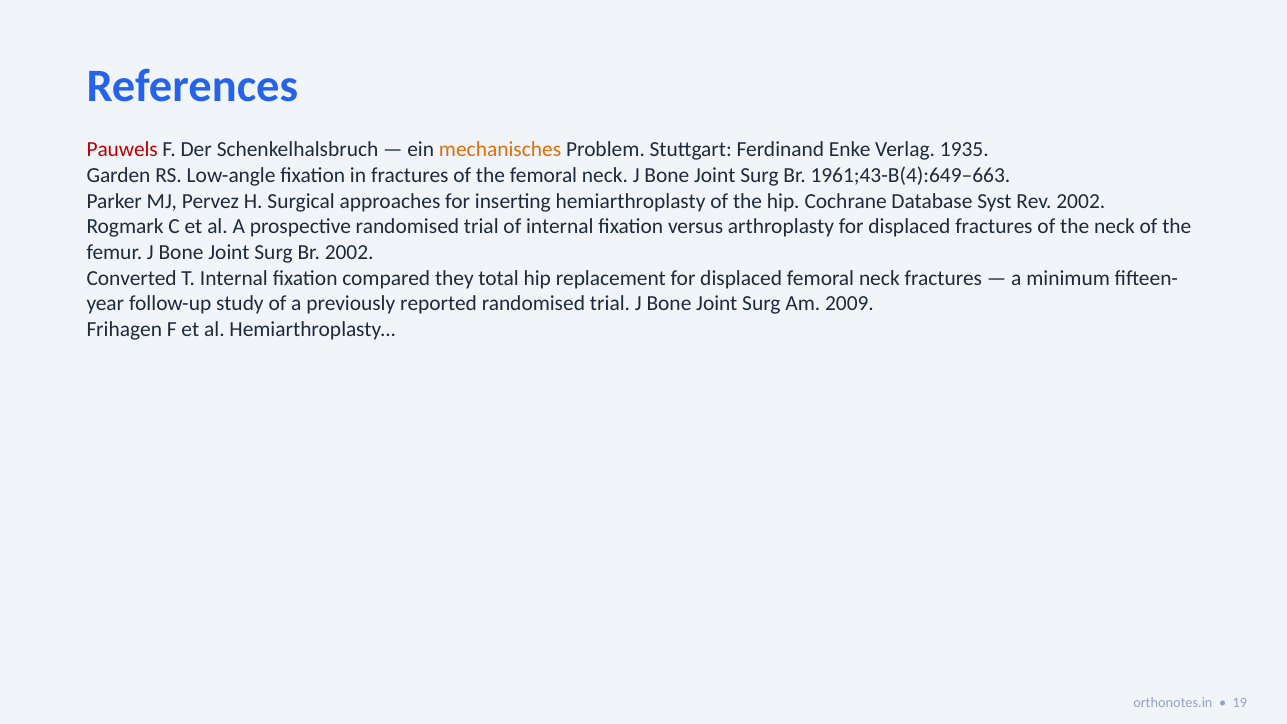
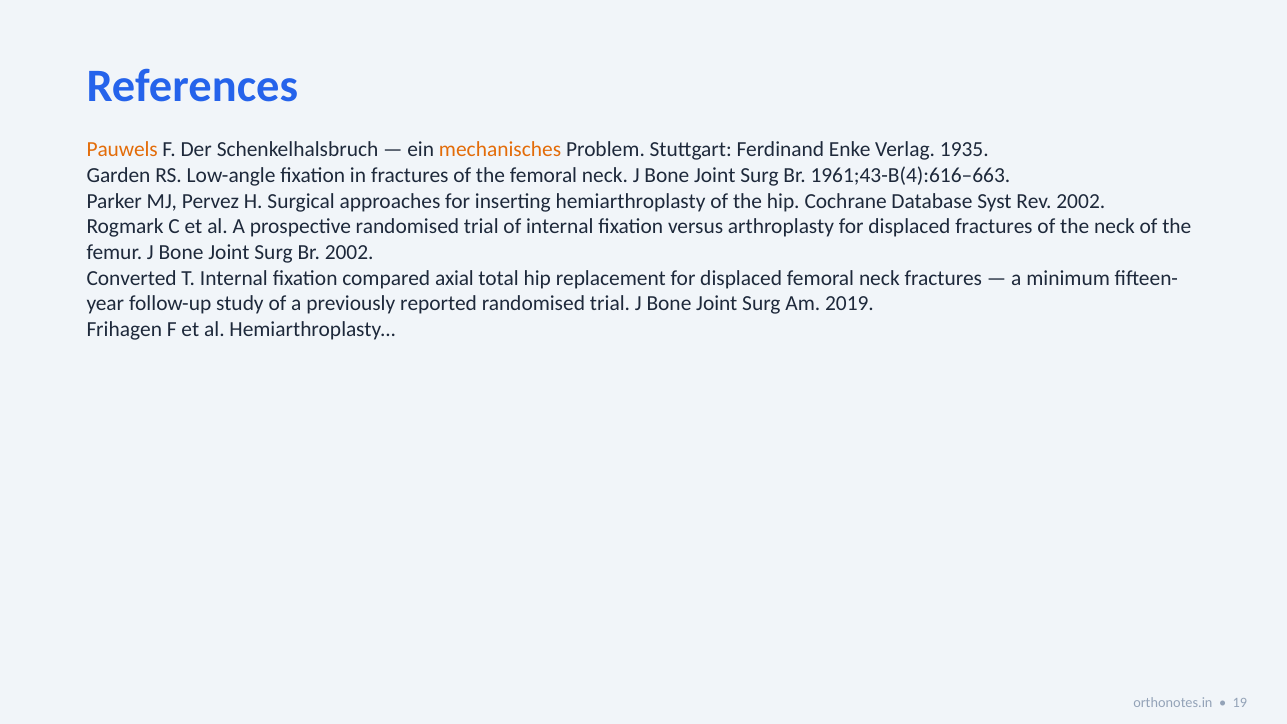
Pauwels colour: red -> orange
1961;43-B(4):649–663: 1961;43-B(4):649–663 -> 1961;43-B(4):616–663
they: they -> axial
2009: 2009 -> 2019
